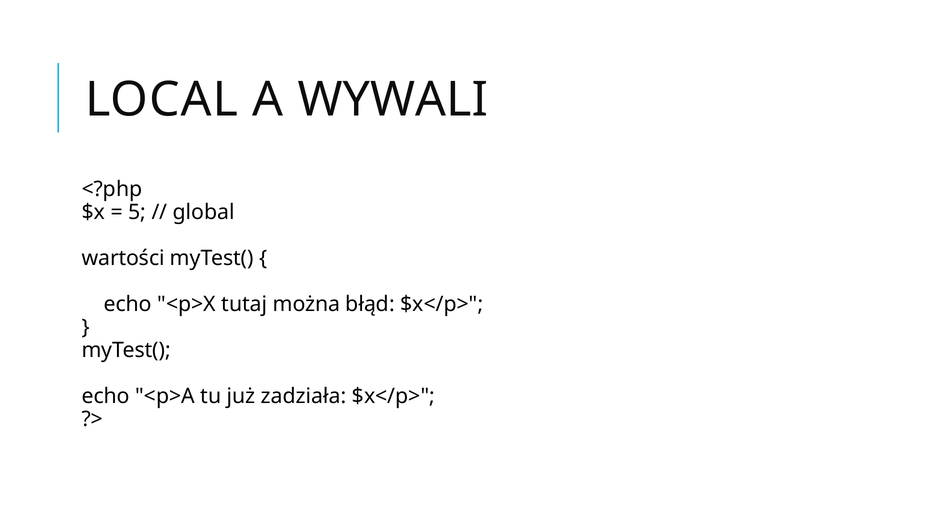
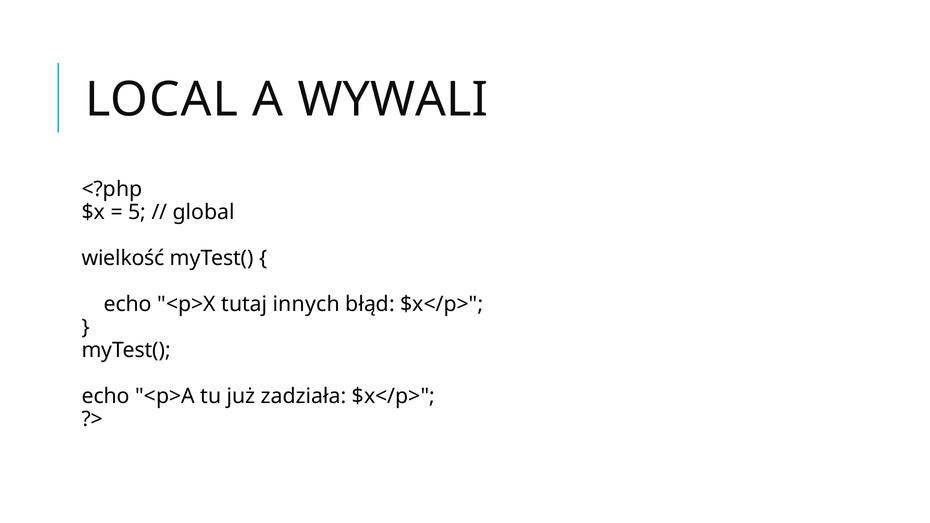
wartości: wartości -> wielkość
można: można -> innych
